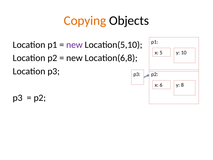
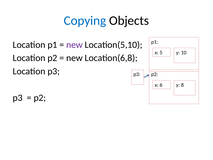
Copying colour: orange -> blue
